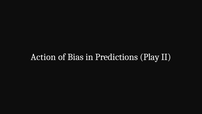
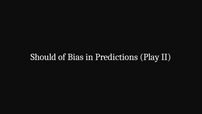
Action: Action -> Should
